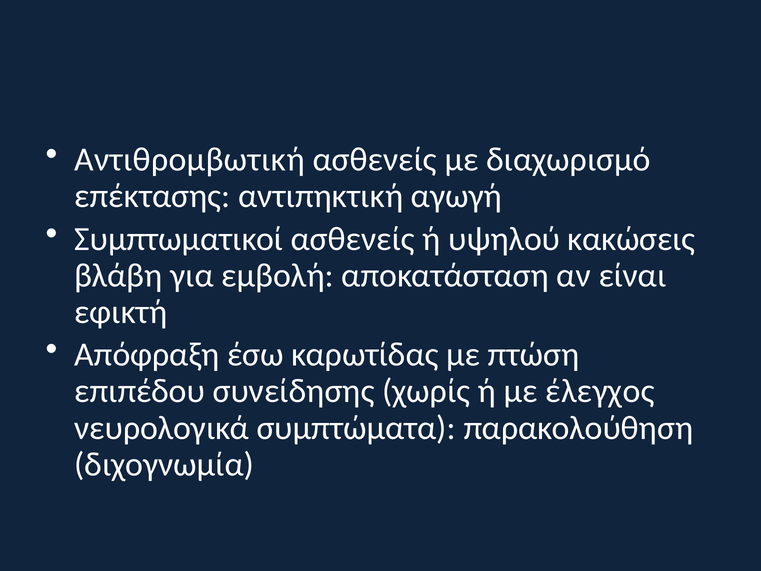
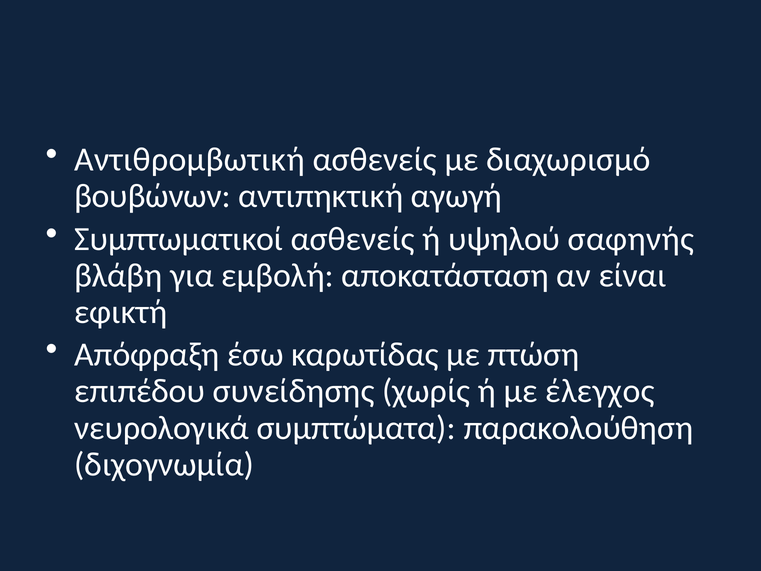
επέκτασης: επέκτασης -> βουβώνων
κακώσεις: κακώσεις -> σαφηνής
